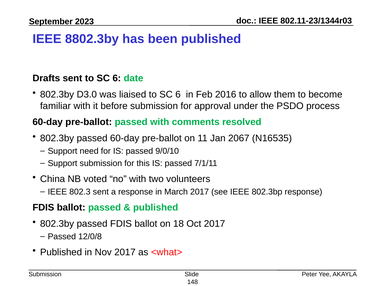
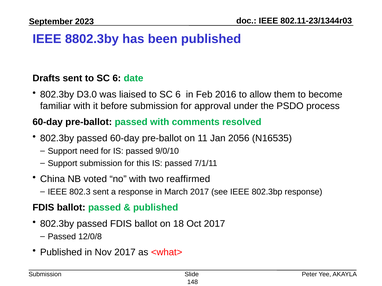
2067: 2067 -> 2056
volunteers: volunteers -> reaffirmed
